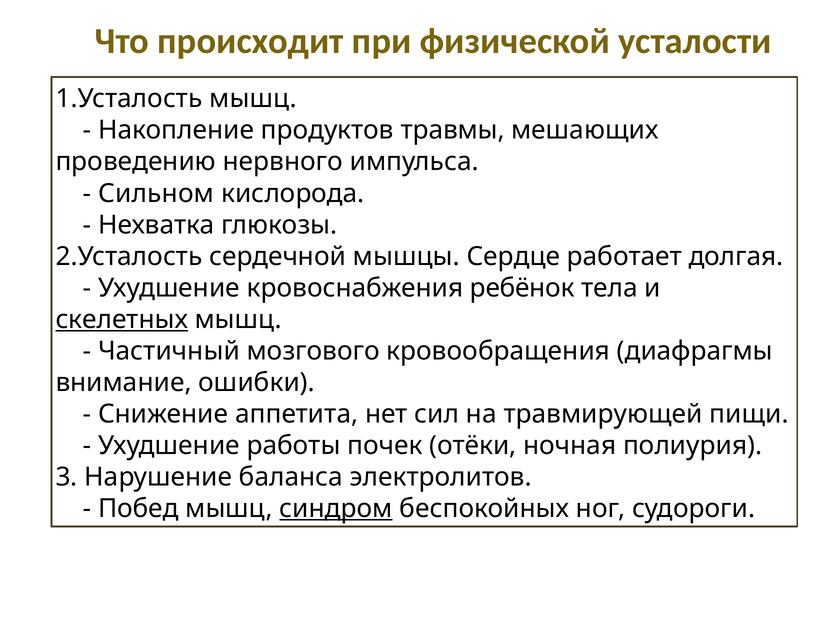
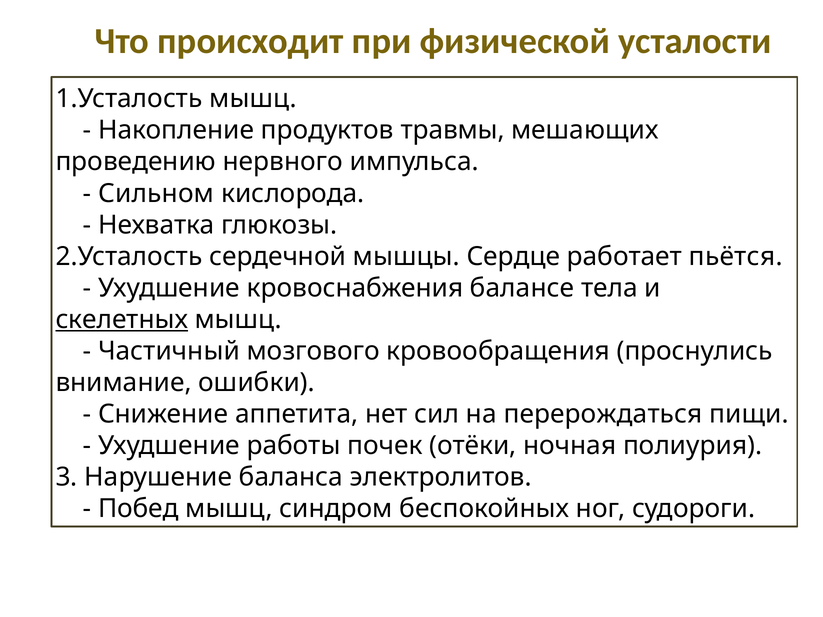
долгая: долгая -> пьётся
ребёнок: ребёнок -> балансе
диафрагмы: диафрагмы -> проснулись
травмирующей: травмирующей -> перерождаться
синдром underline: present -> none
